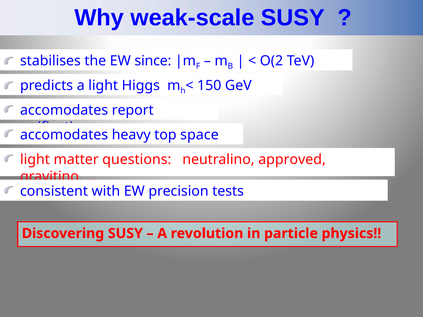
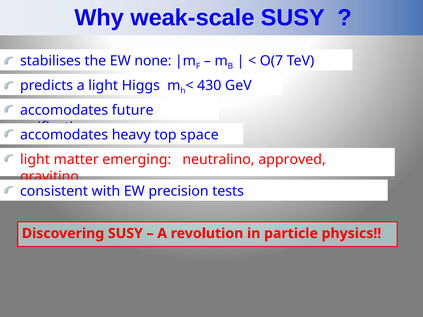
since: since -> none
O(2: O(2 -> O(7
150: 150 -> 430
report: report -> future
questions: questions -> emerging
